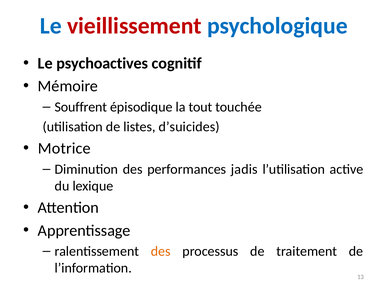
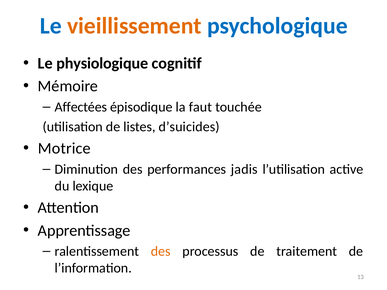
vieillissement colour: red -> orange
psychoactives: psychoactives -> physiologique
Souffrent: Souffrent -> Affectées
tout: tout -> faut
